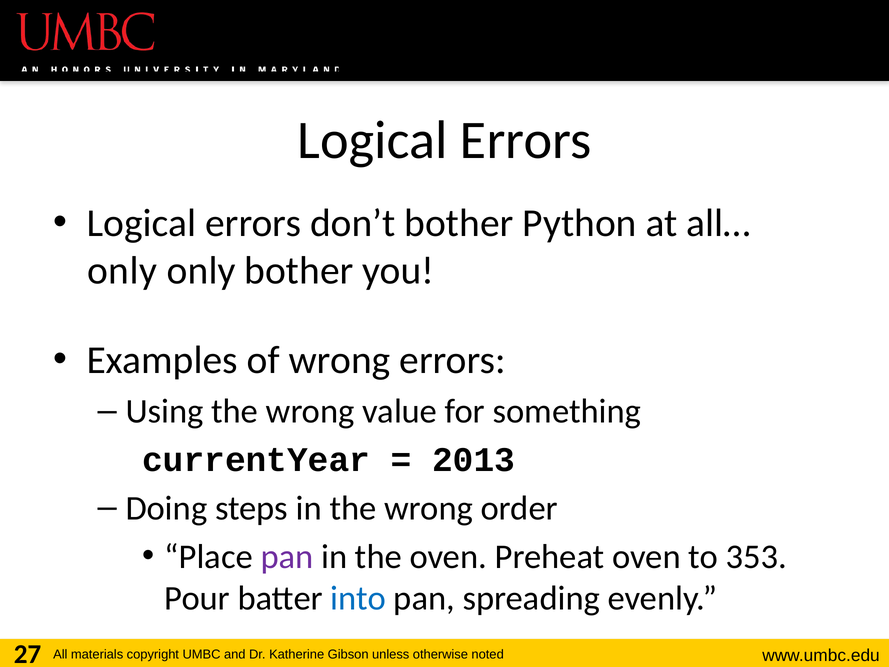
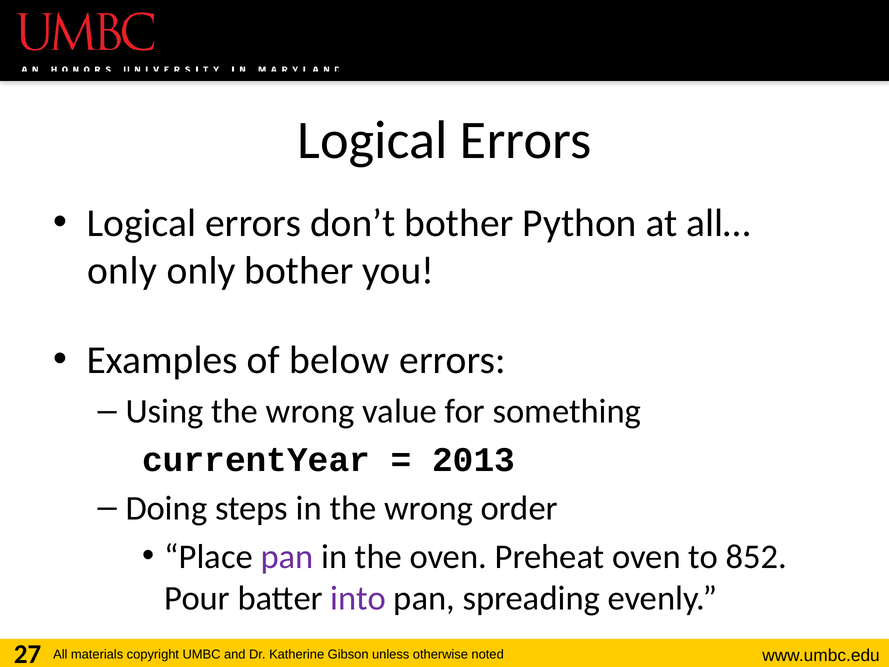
of wrong: wrong -> below
353: 353 -> 852
into colour: blue -> purple
